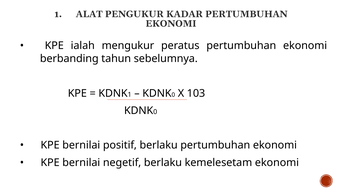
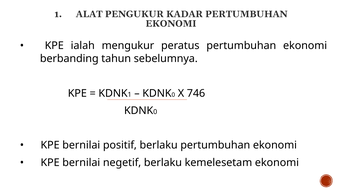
103: 103 -> 746
